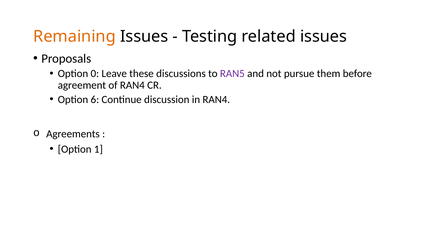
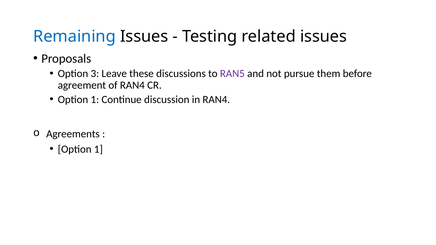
Remaining colour: orange -> blue
0: 0 -> 3
6 at (95, 100): 6 -> 1
